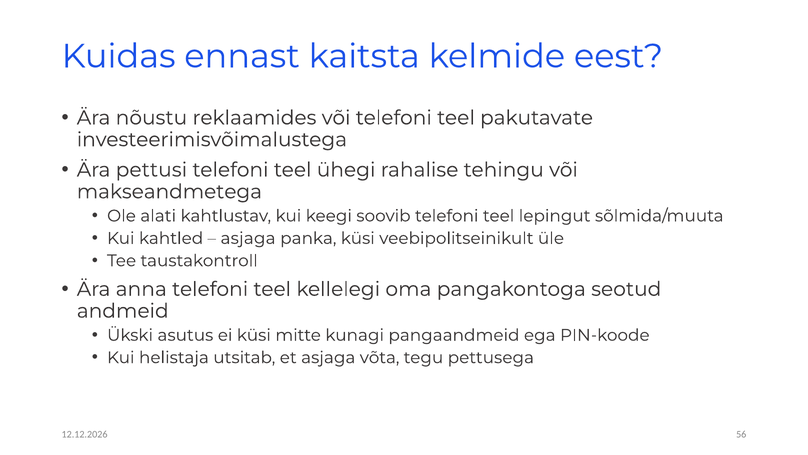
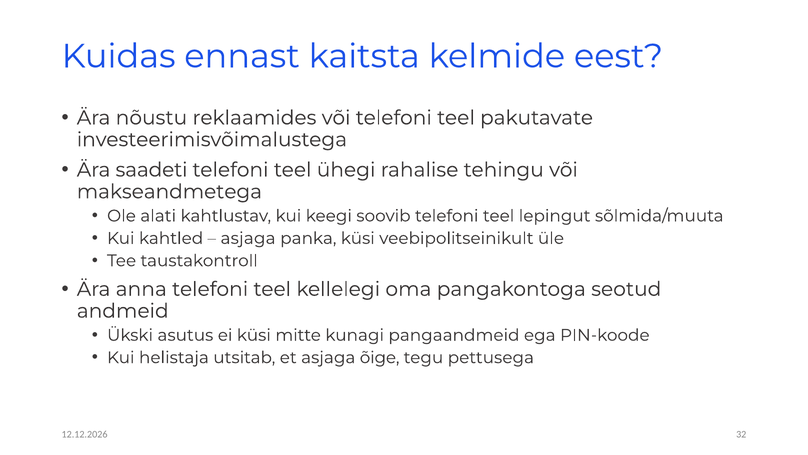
pettusi: pettusi -> saadeti
võta: võta -> õige
56: 56 -> 32
